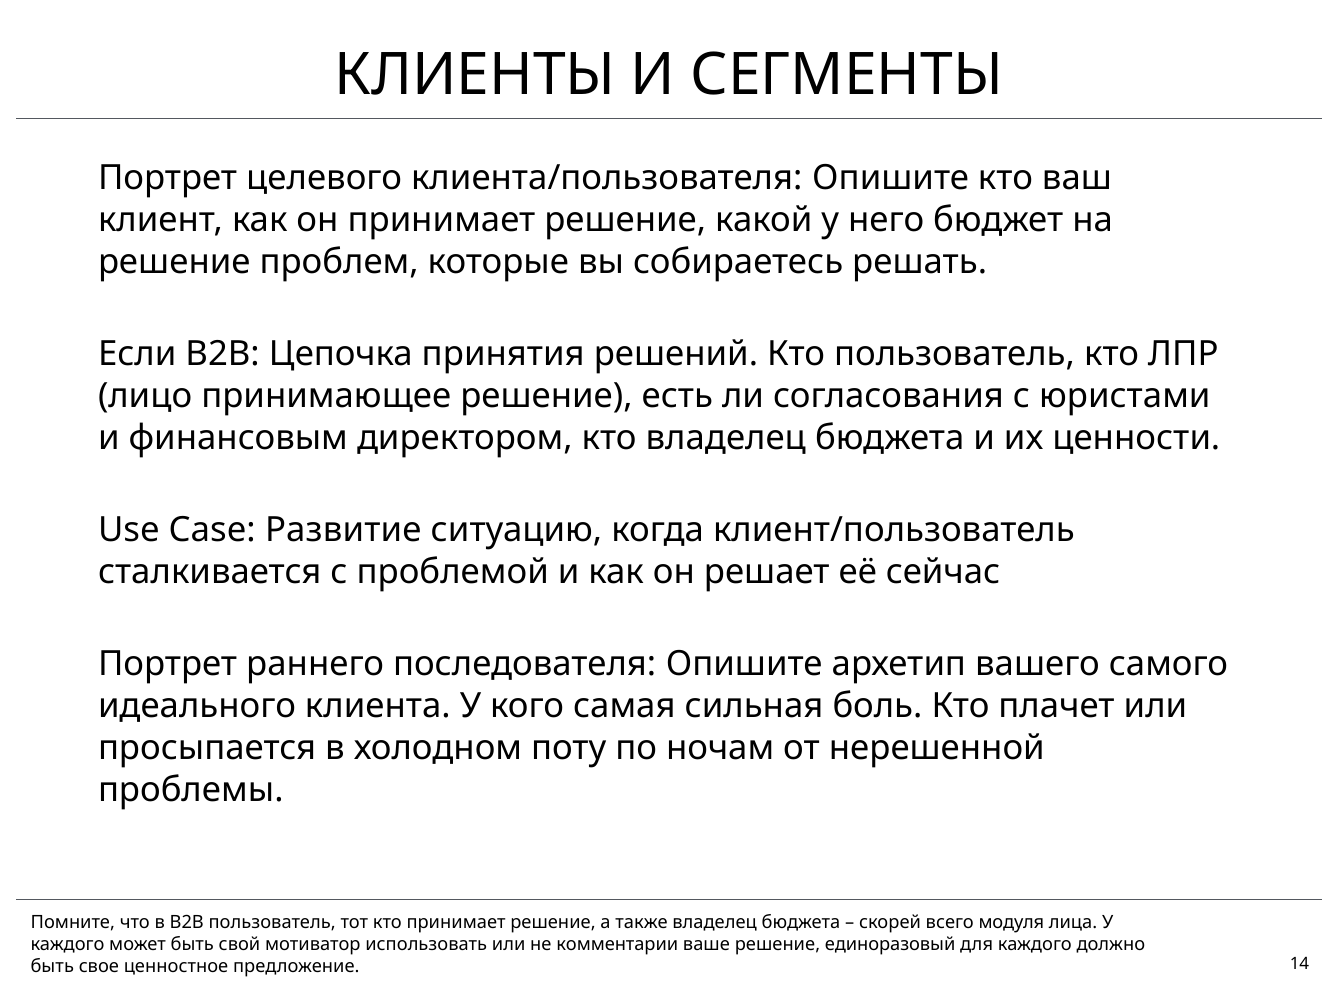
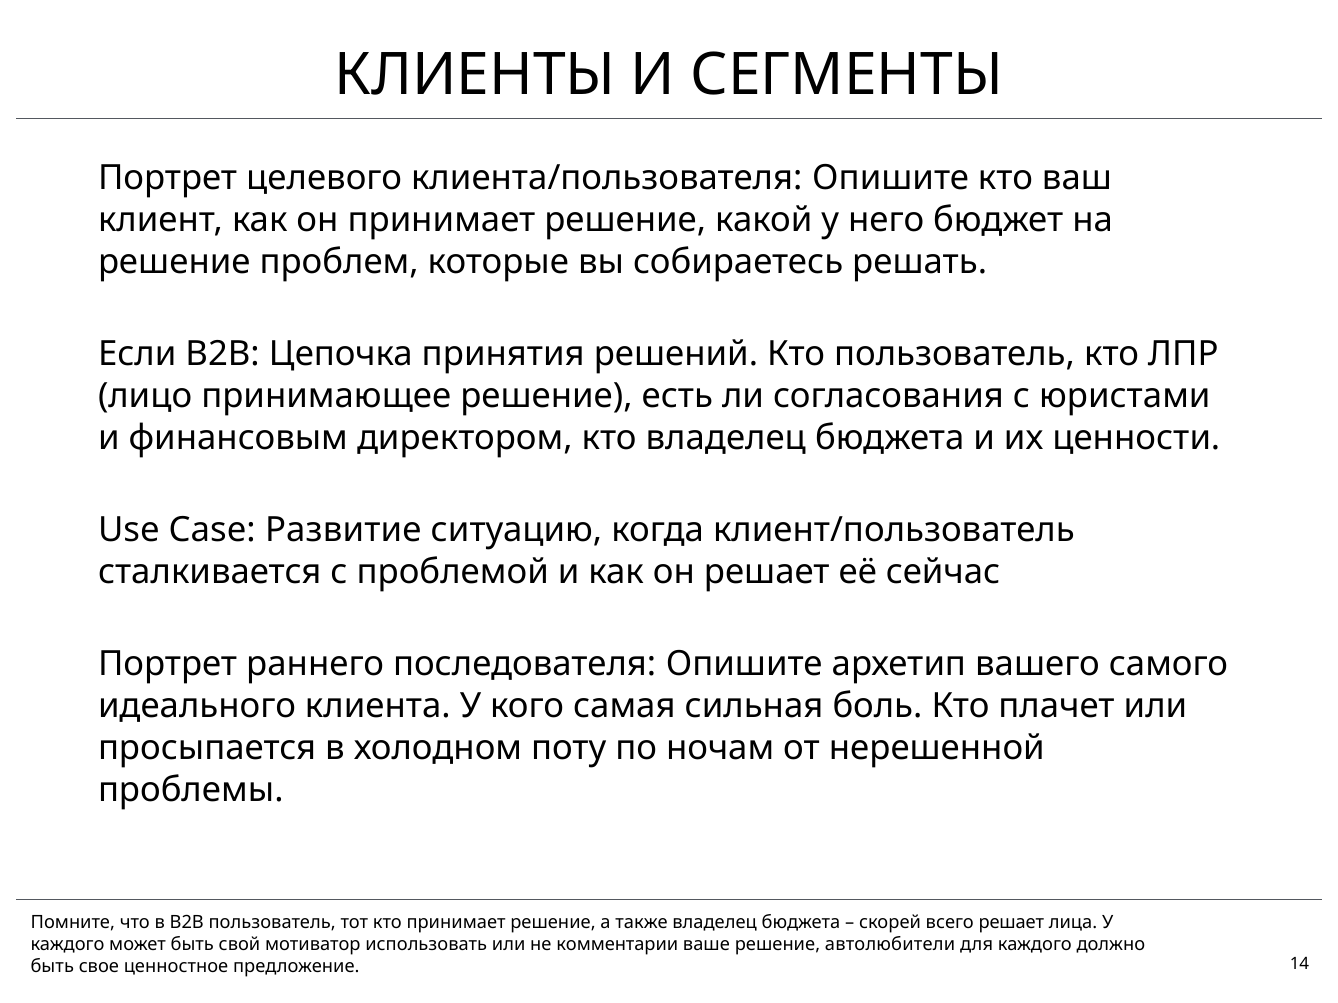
всего модуля: модуля -> решает
единоразовый: единоразовый -> автолюбители
